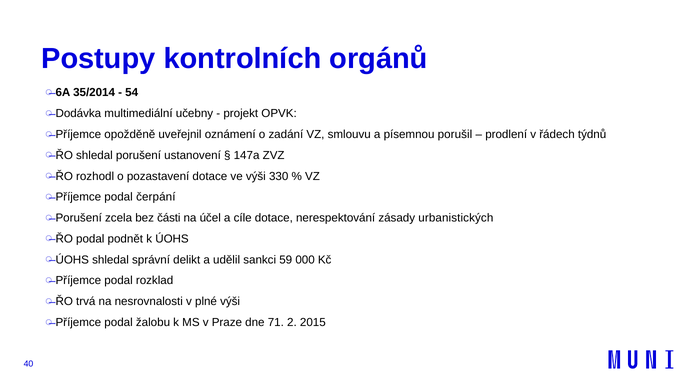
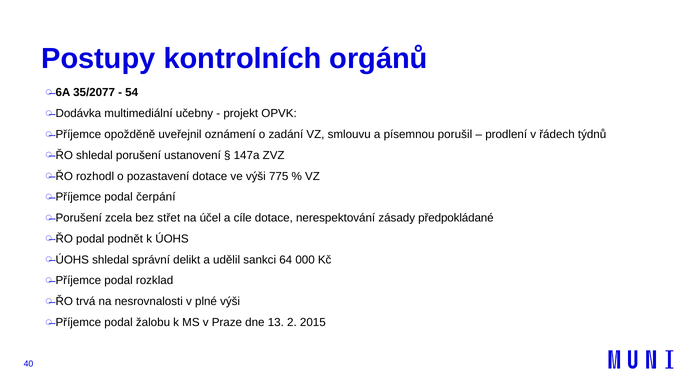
35/2014: 35/2014 -> 35/2077
330: 330 -> 775
části: části -> střet
urbanistických: urbanistických -> předpokládané
59: 59 -> 64
71: 71 -> 13
